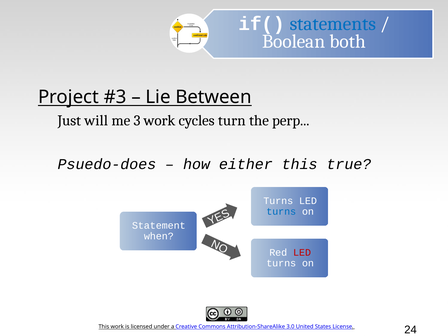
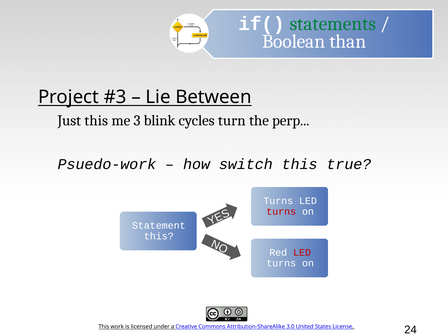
statements colour: blue -> green
both: both -> than
Just will: will -> this
3 work: work -> blink
Psuedo-does: Psuedo-does -> Psuedo-work
either: either -> switch
turns at (281, 212) colour: blue -> red
when at (159, 236): when -> this
